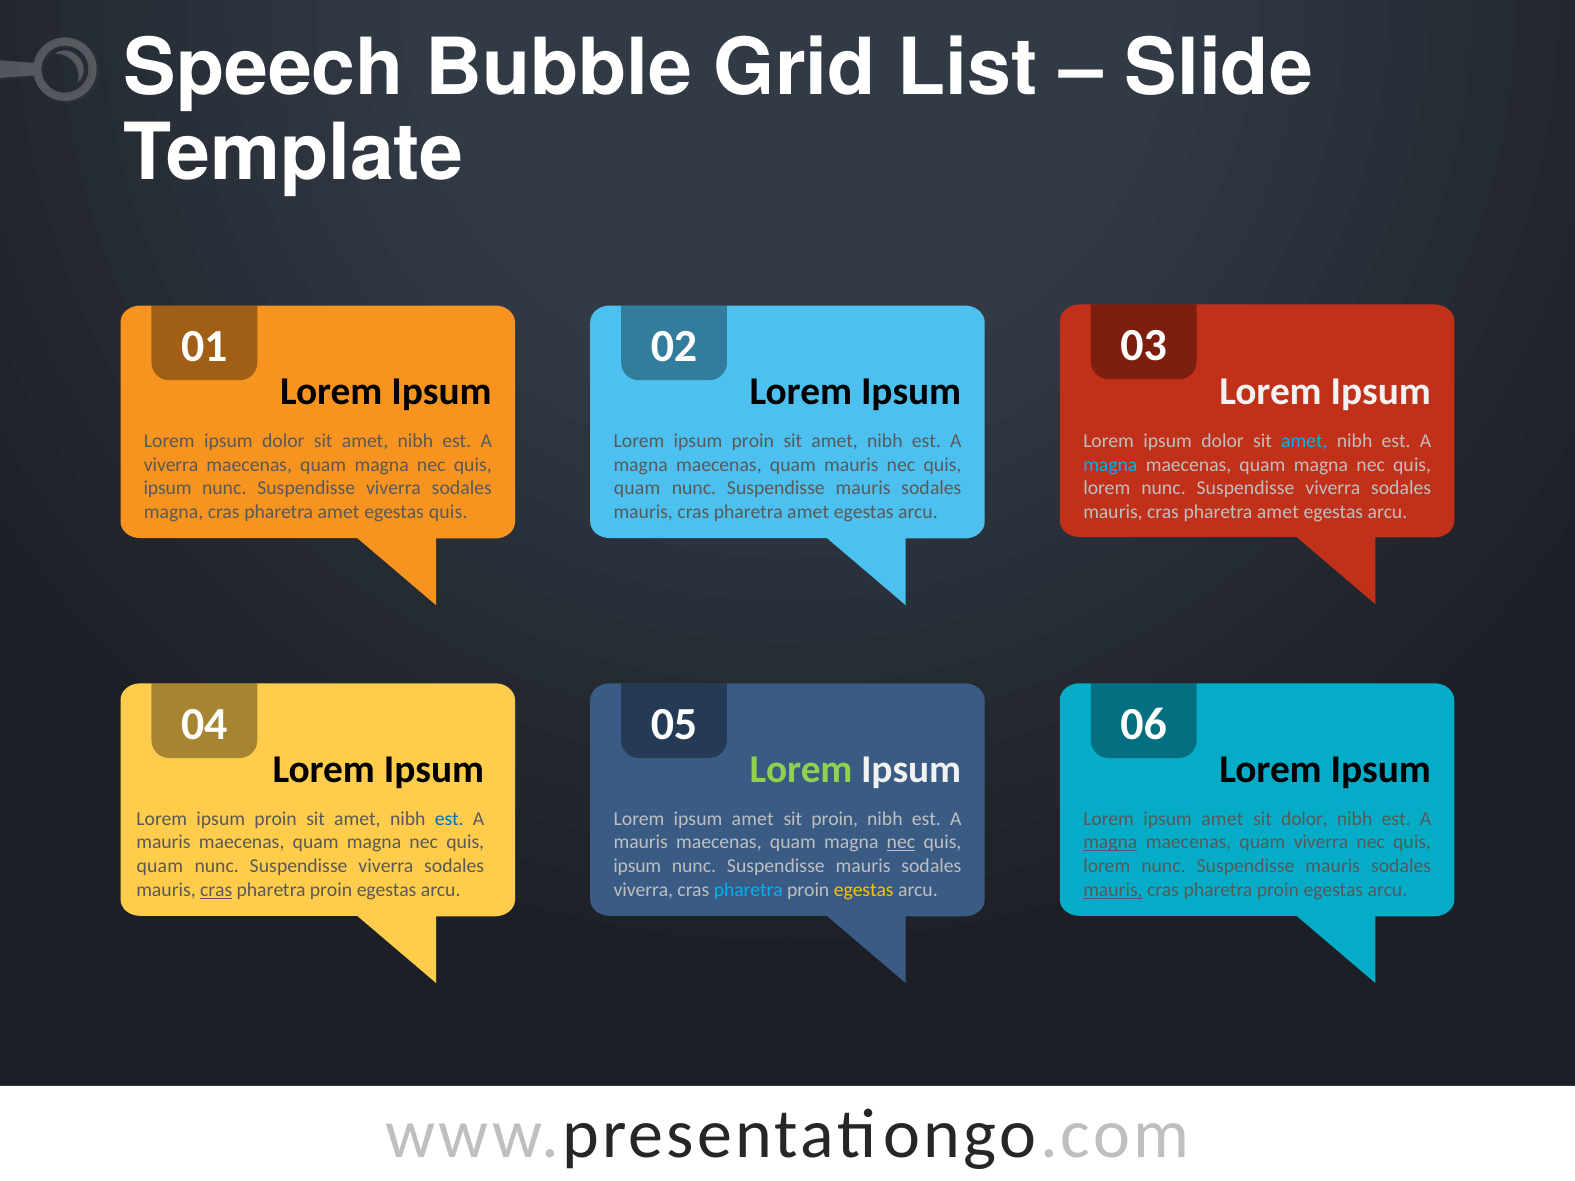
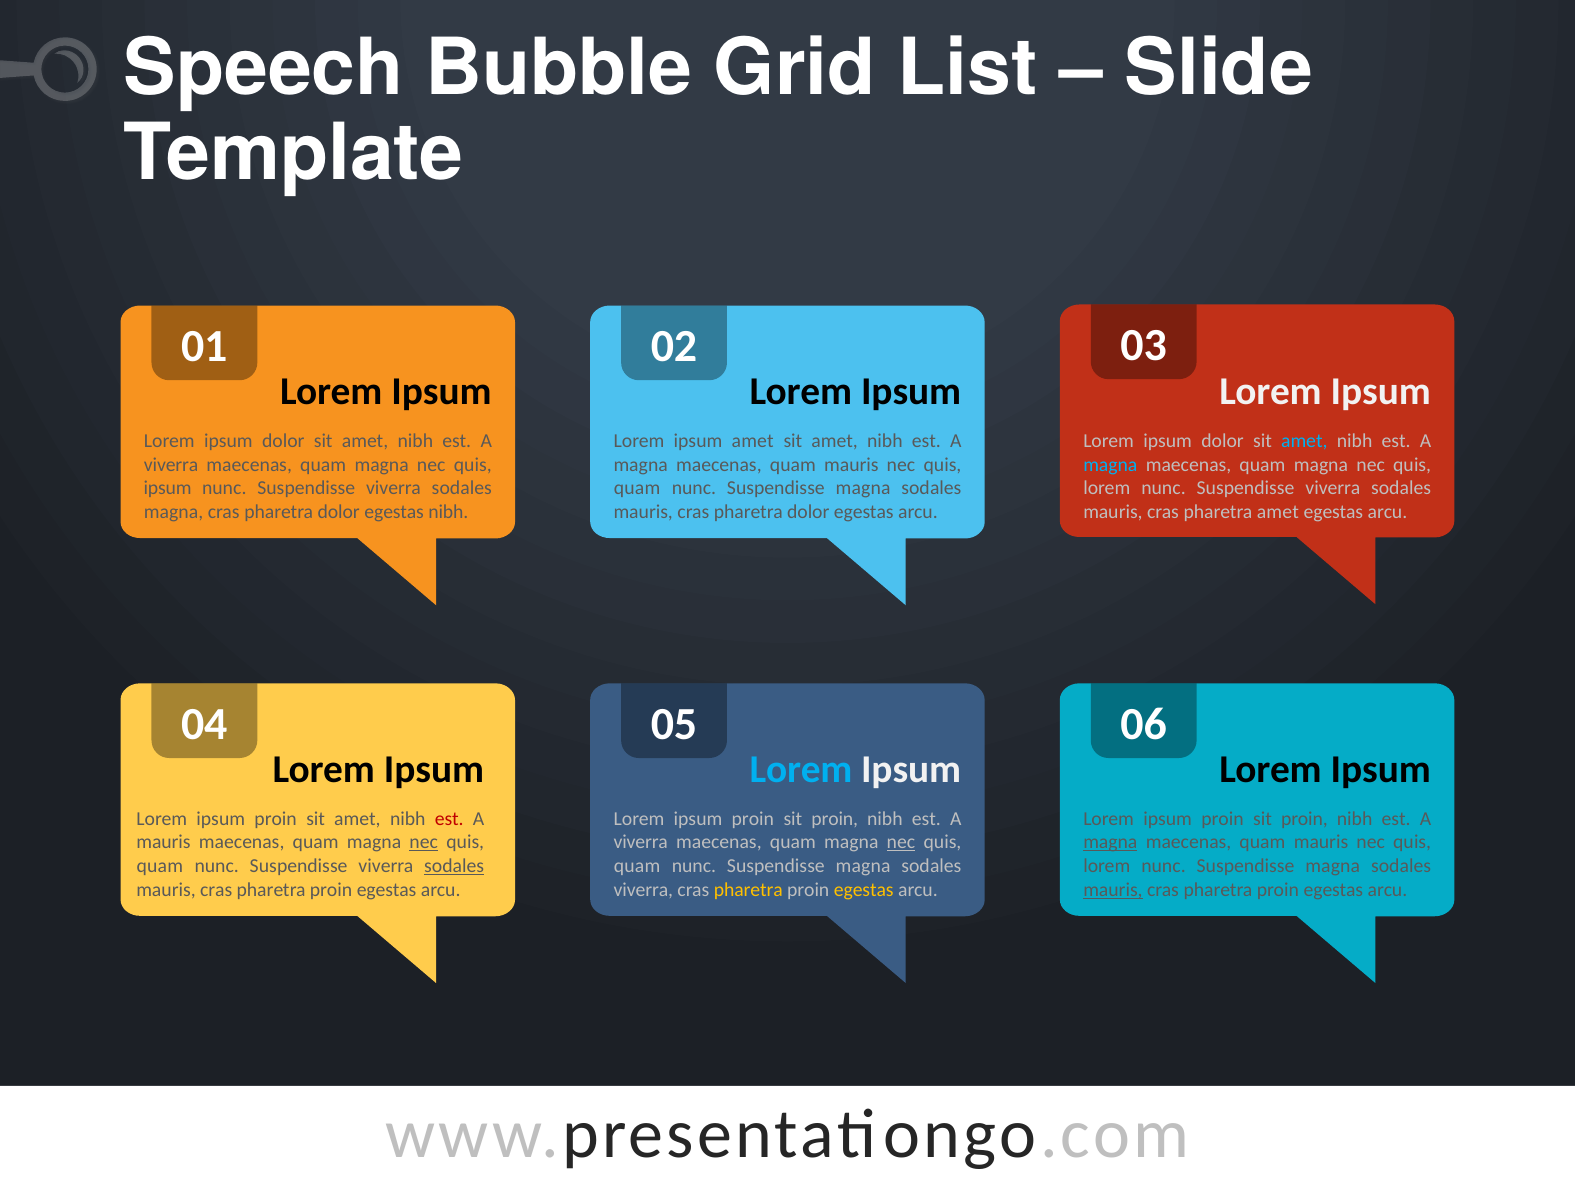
proin at (753, 441): proin -> amet
mauris at (863, 488): mauris -> magna
amet at (339, 512): amet -> dolor
egestas quis: quis -> nibh
amet at (808, 512): amet -> dolor
Lorem at (801, 770) colour: light green -> light blue
est at (449, 819) colour: blue -> red
amet at (753, 819): amet -> proin
amet at (1222, 819): amet -> proin
dolor at (1304, 819): dolor -> proin
nec at (424, 843) underline: none -> present
mauris at (641, 843): mauris -> viverra
viverra at (1321, 843): viverra -> mauris
sodales at (454, 866) underline: none -> present
ipsum at (637, 866): ipsum -> quam
mauris at (863, 866): mauris -> magna
lorem nunc Suspendisse mauris: mauris -> magna
cras at (216, 890) underline: present -> none
pharetra at (748, 890) colour: light blue -> yellow
